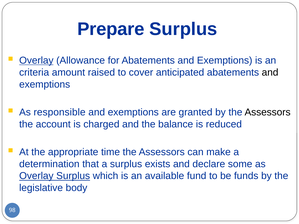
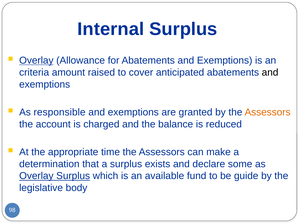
Prepare: Prepare -> Internal
Assessors at (268, 112) colour: black -> orange
funds: funds -> guide
